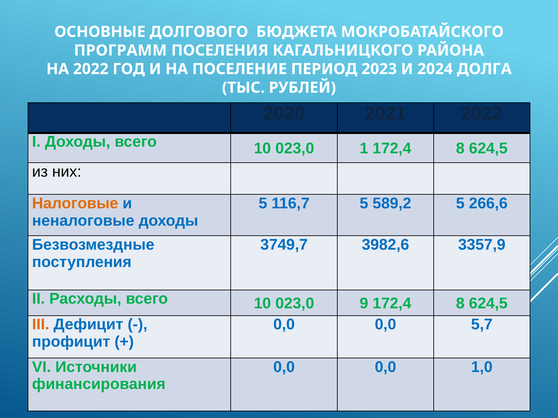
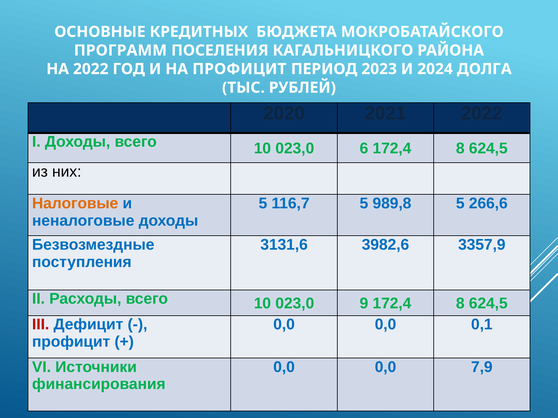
ДОЛГОВОГО: ДОЛГОВОГО -> КРЕДИТНЫХ
НА ПОСЕЛЕНИЕ: ПОСЕЛЕНИЕ -> ПРОФИЦИТ
1: 1 -> 6
589,2: 589,2 -> 989,8
3749,7: 3749,7 -> 3131,6
III colour: orange -> red
5,7: 5,7 -> 0,1
1,0: 1,0 -> 7,9
